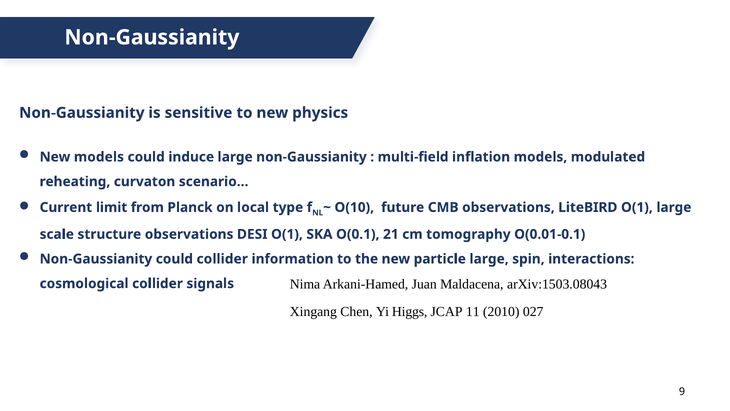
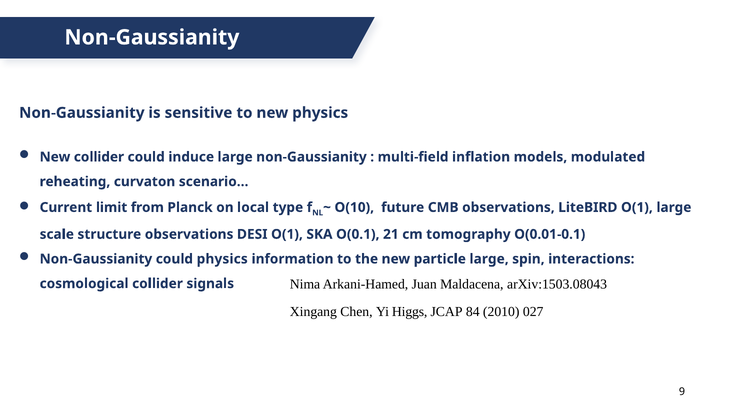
New models: models -> collider
could collider: collider -> physics
11: 11 -> 84
